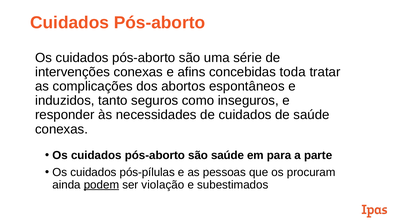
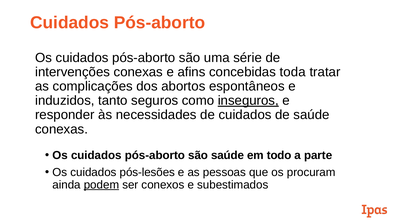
inseguros underline: none -> present
para: para -> todo
pós-pílulas: pós-pílulas -> pós-lesões
violação: violação -> conexos
